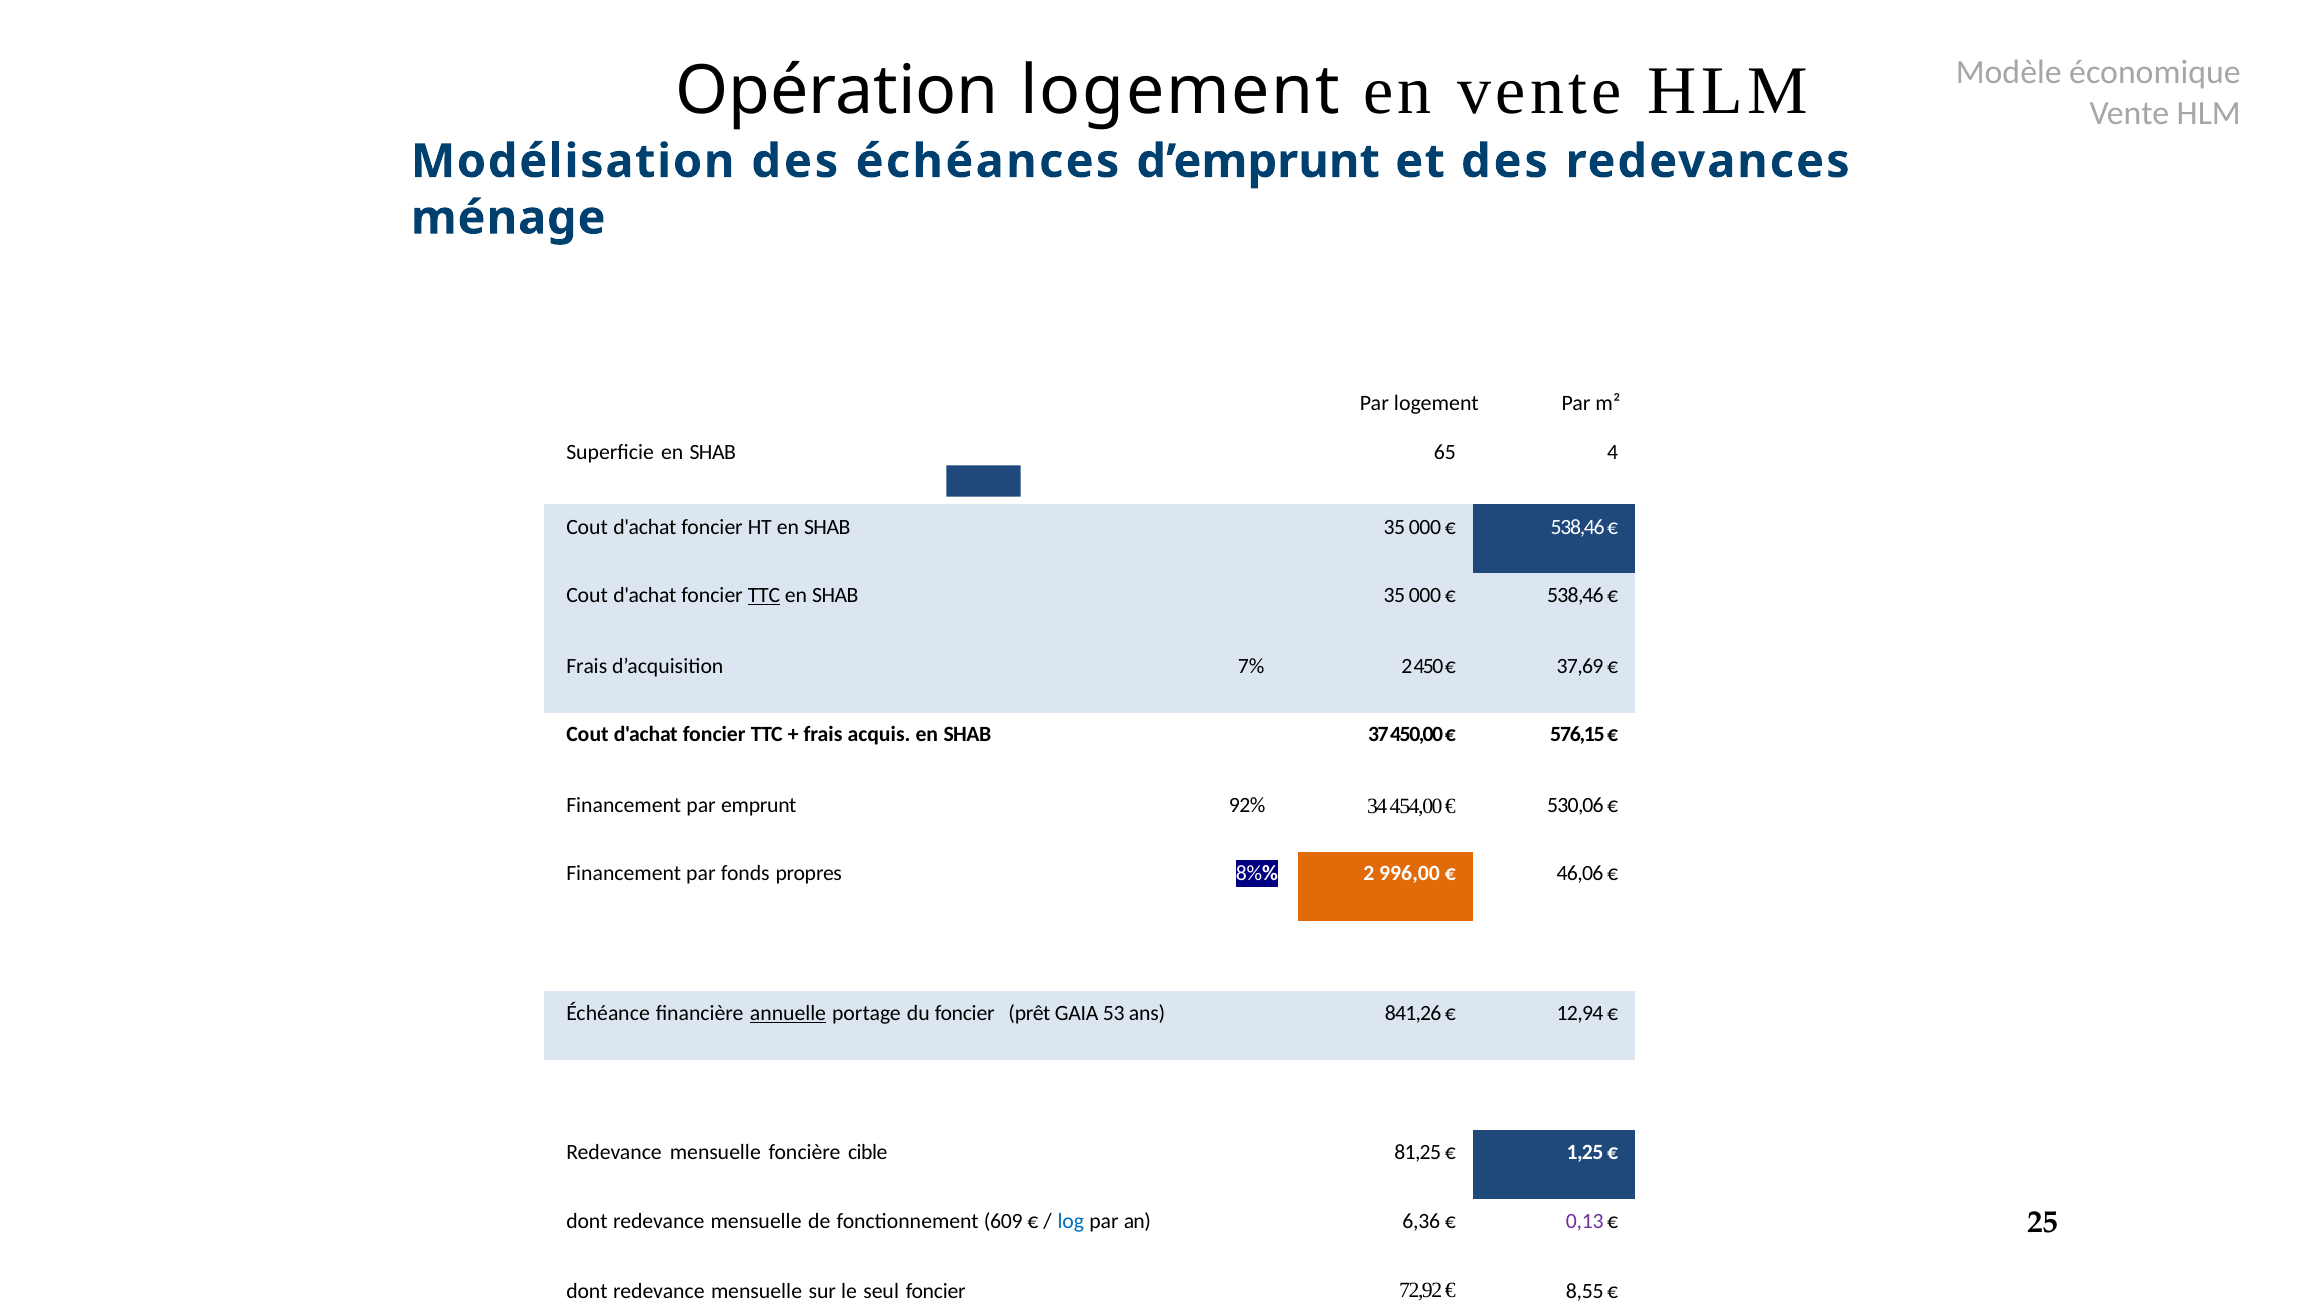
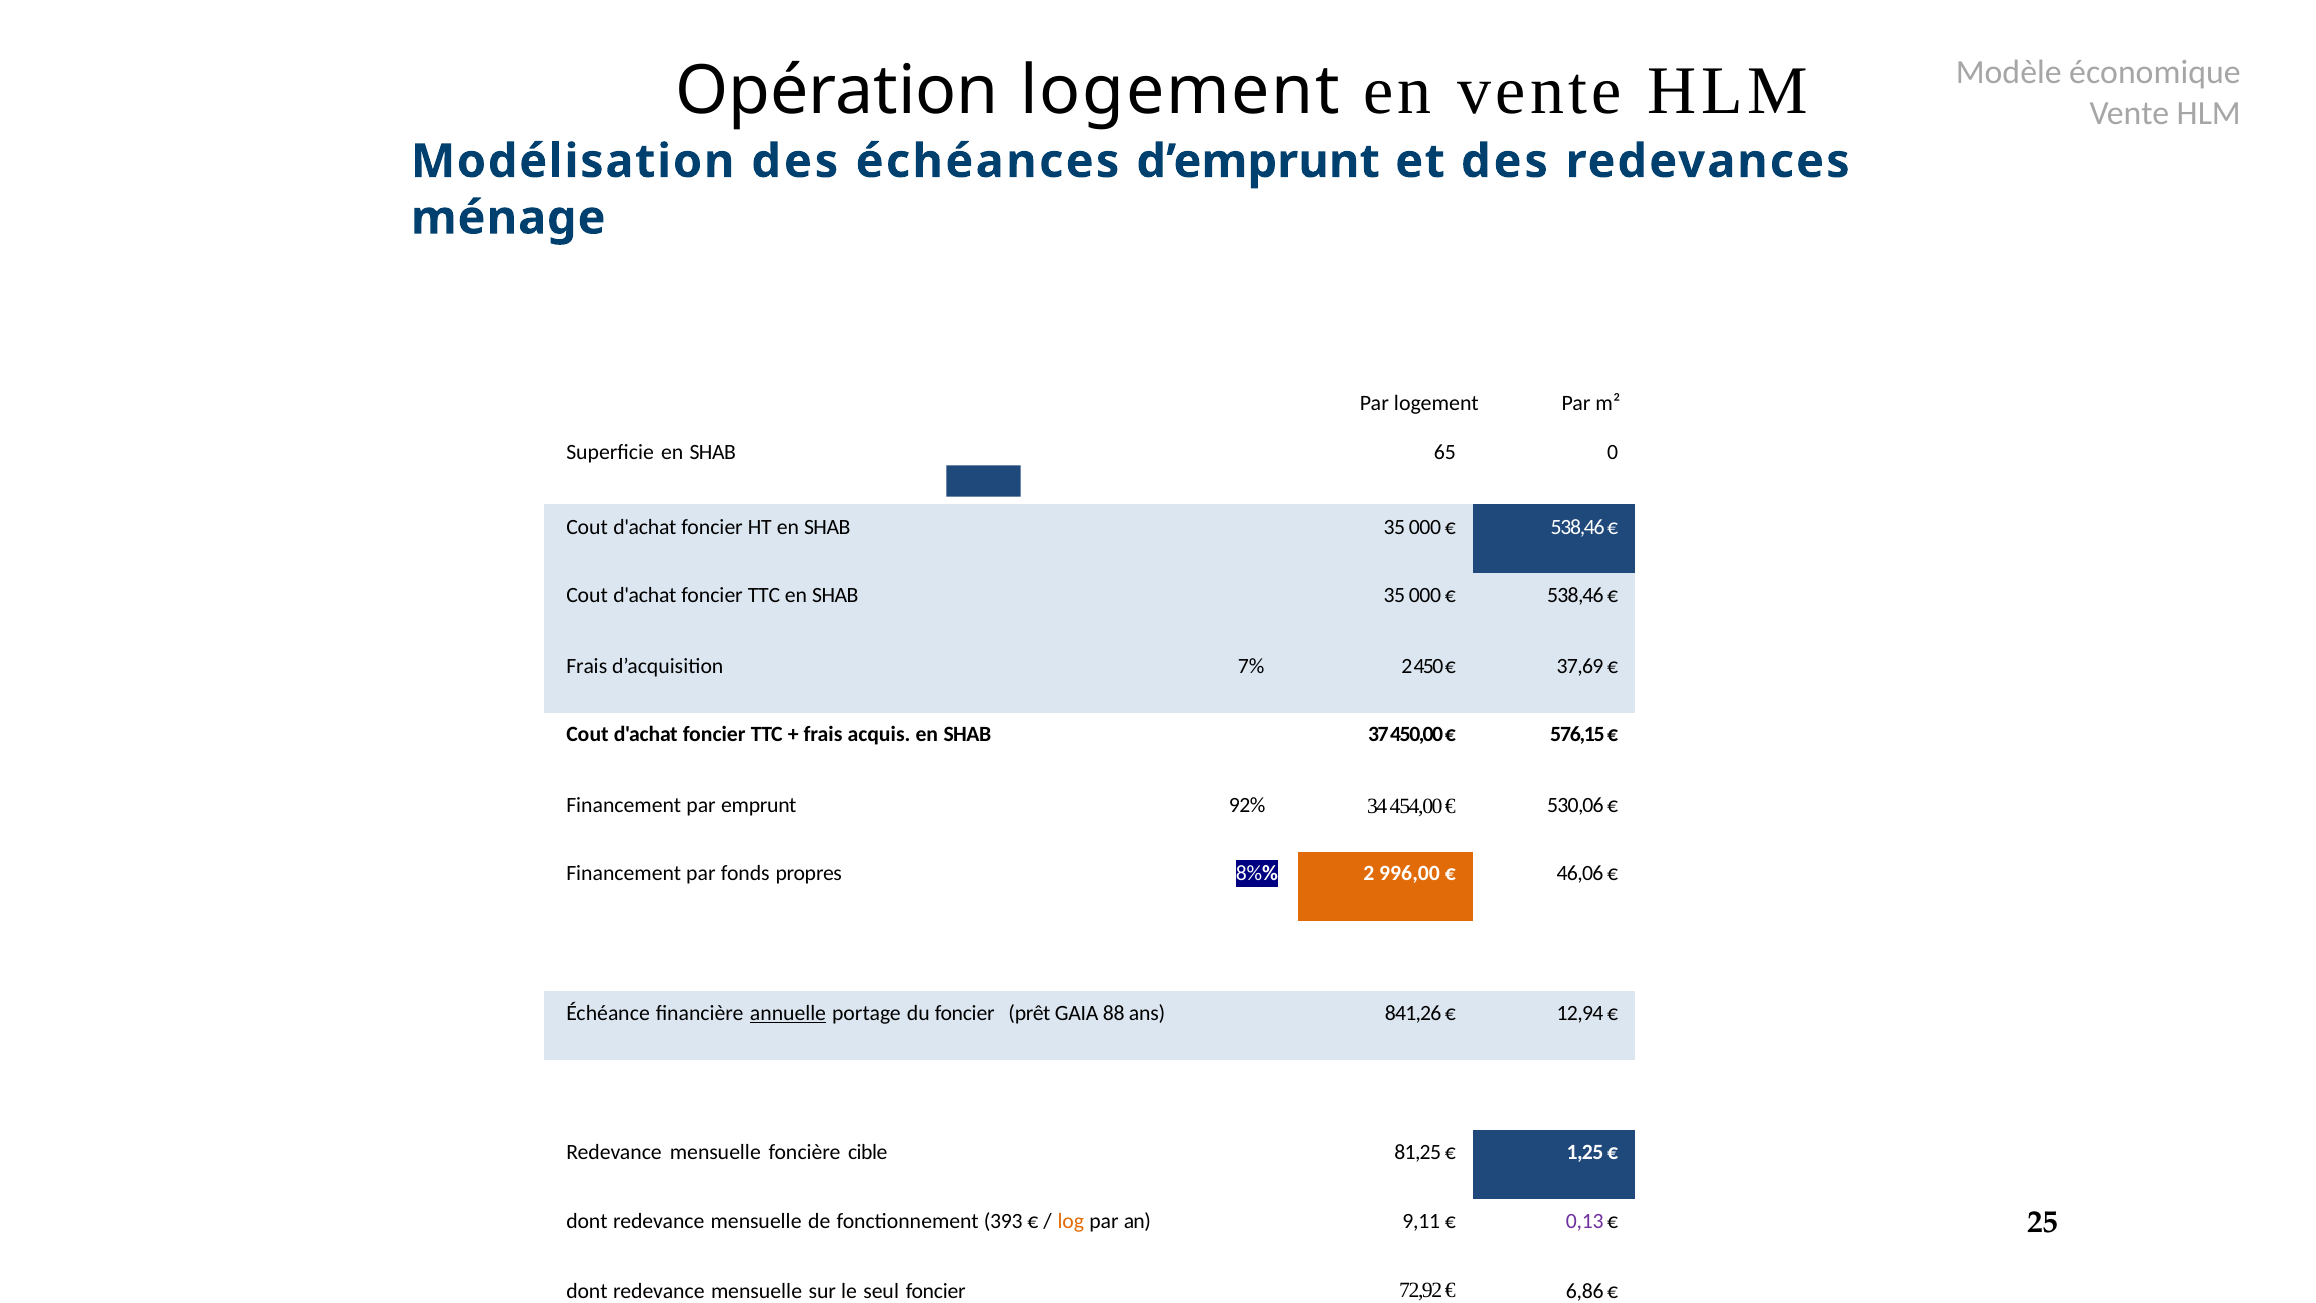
4: 4 -> 0
TTC at (764, 595) underline: present -> none
53: 53 -> 88
609: 609 -> 393
log colour: blue -> orange
6,36: 6,36 -> 9,11
8,55: 8,55 -> 6,86
